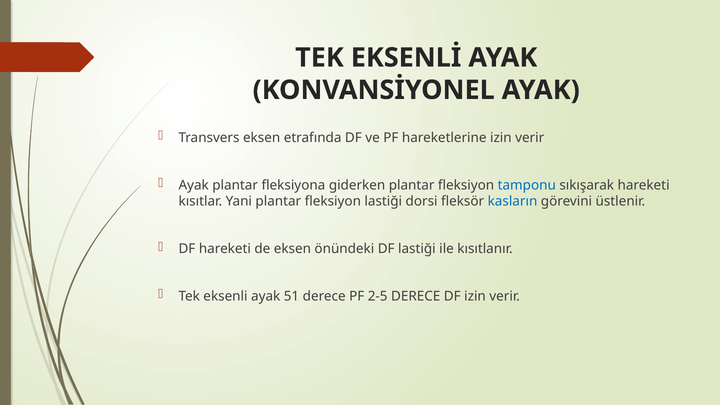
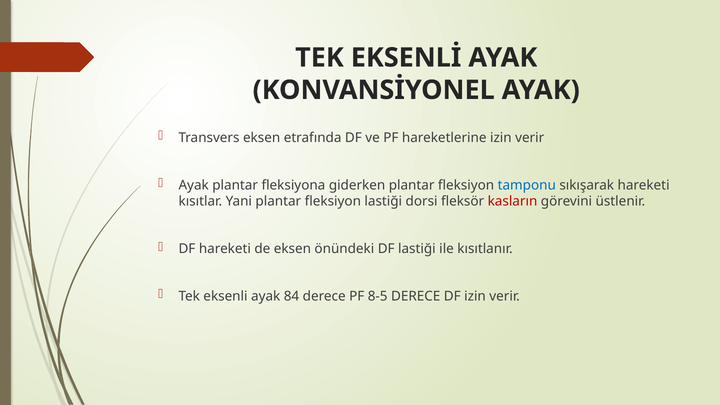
kasların colour: blue -> red
51: 51 -> 84
2-5: 2-5 -> 8-5
